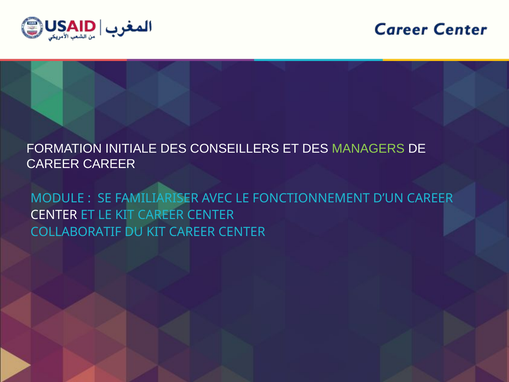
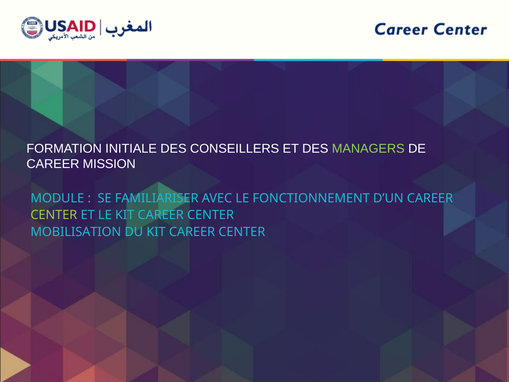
CAREER CAREER: CAREER -> MISSION
CENTER at (54, 215) colour: white -> light green
COLLABORATIF: COLLABORATIF -> MOBILISATION
